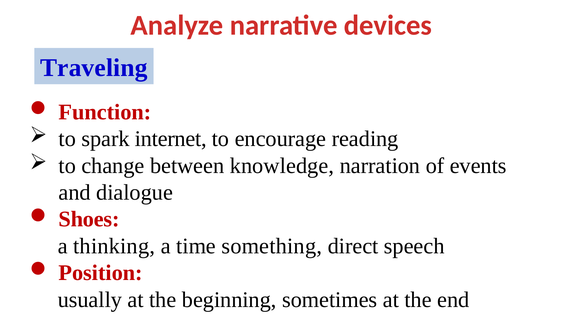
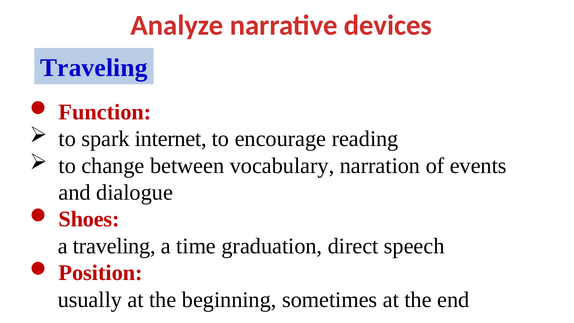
knowledge: knowledge -> vocabulary
a thinking: thinking -> traveling
something: something -> graduation
